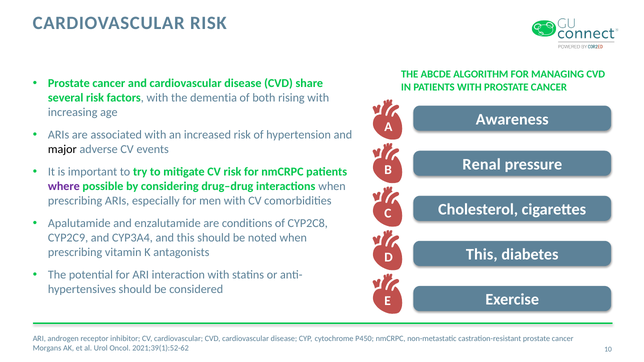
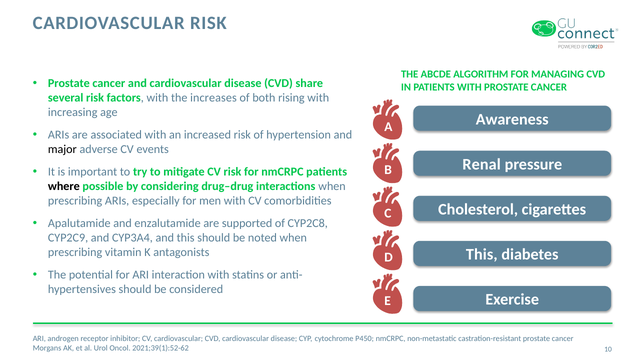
dementia: dementia -> increases
where colour: purple -> black
conditions: conditions -> supported
